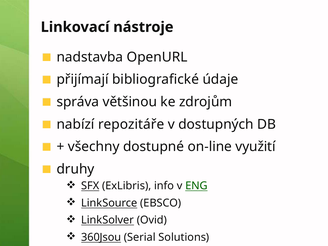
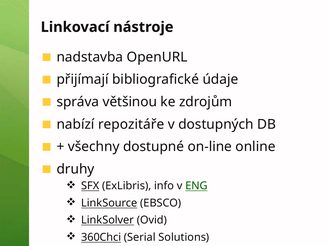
využití: využití -> online
360Jsou: 360Jsou -> 360Chci
